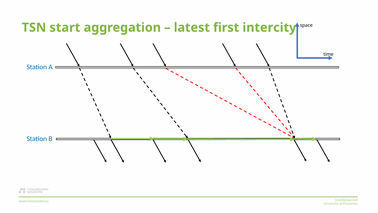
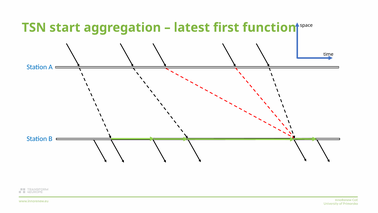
intercity: intercity -> function
